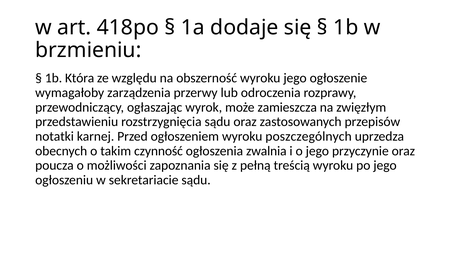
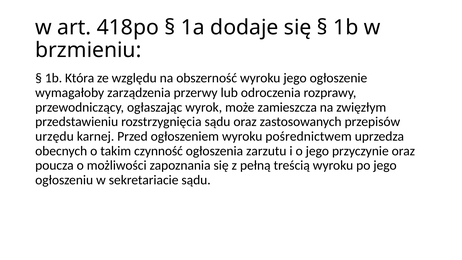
notatki: notatki -> urzędu
poszczególnych: poszczególnych -> pośrednictwem
zwalnia: zwalnia -> zarzutu
